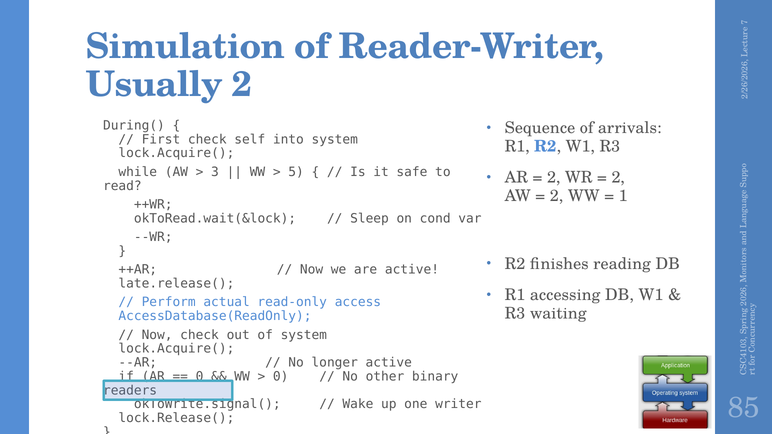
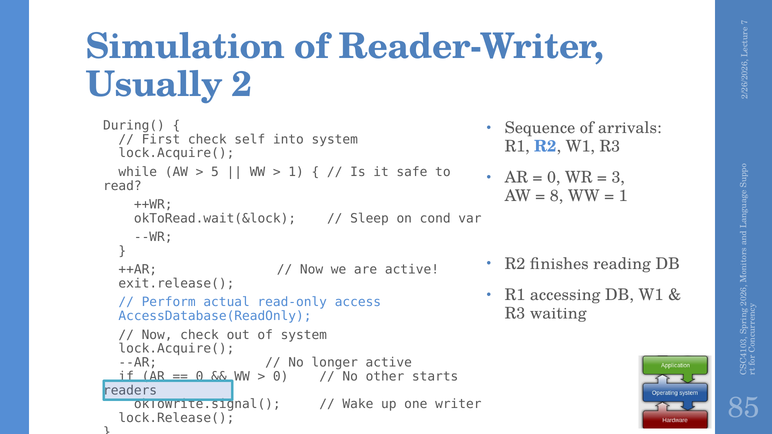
3 at (215, 172): 3 -> 5
5 at (296, 172): 5 -> 1
2 at (554, 178): 2 -> 0
2 at (618, 178): 2 -> 3
2 at (557, 196): 2 -> 8
late.release(: late.release( -> exit.release(
binary: binary -> starts
